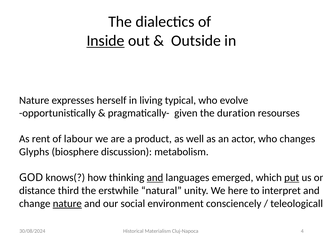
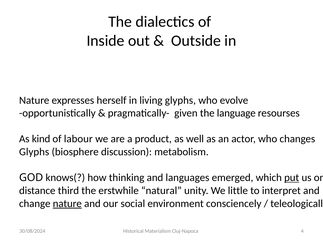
Inside underline: present -> none
living typical: typical -> glyphs
duration: duration -> language
rent: rent -> kind
and at (155, 178) underline: present -> none
here: here -> little
